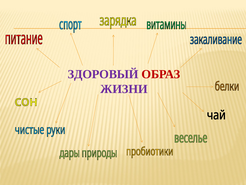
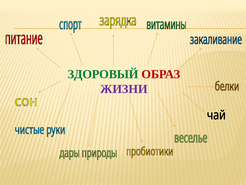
ЗДОРОВЫЙ colour: purple -> green
